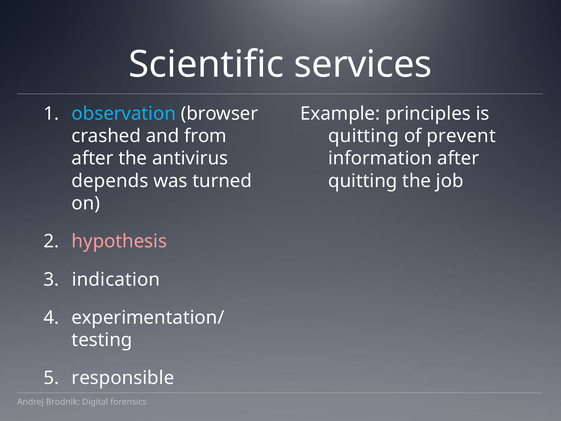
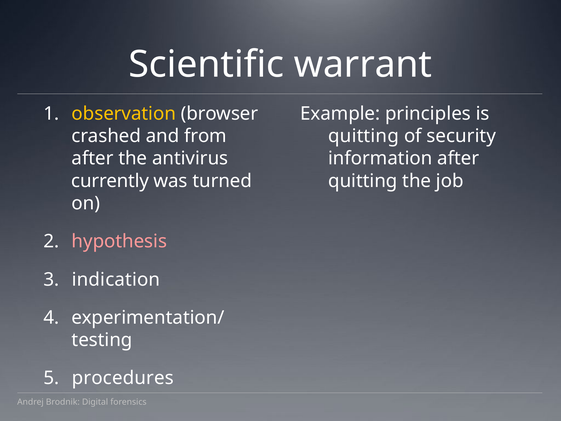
services: services -> warrant
observation colour: light blue -> yellow
prevent: prevent -> security
depends: depends -> currently
responsible: responsible -> procedures
